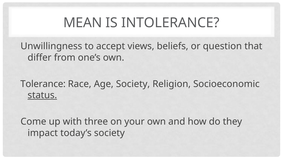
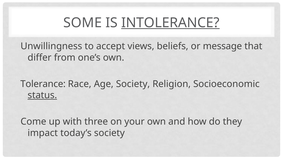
MEAN: MEAN -> SOME
INTOLERANCE underline: none -> present
question: question -> message
